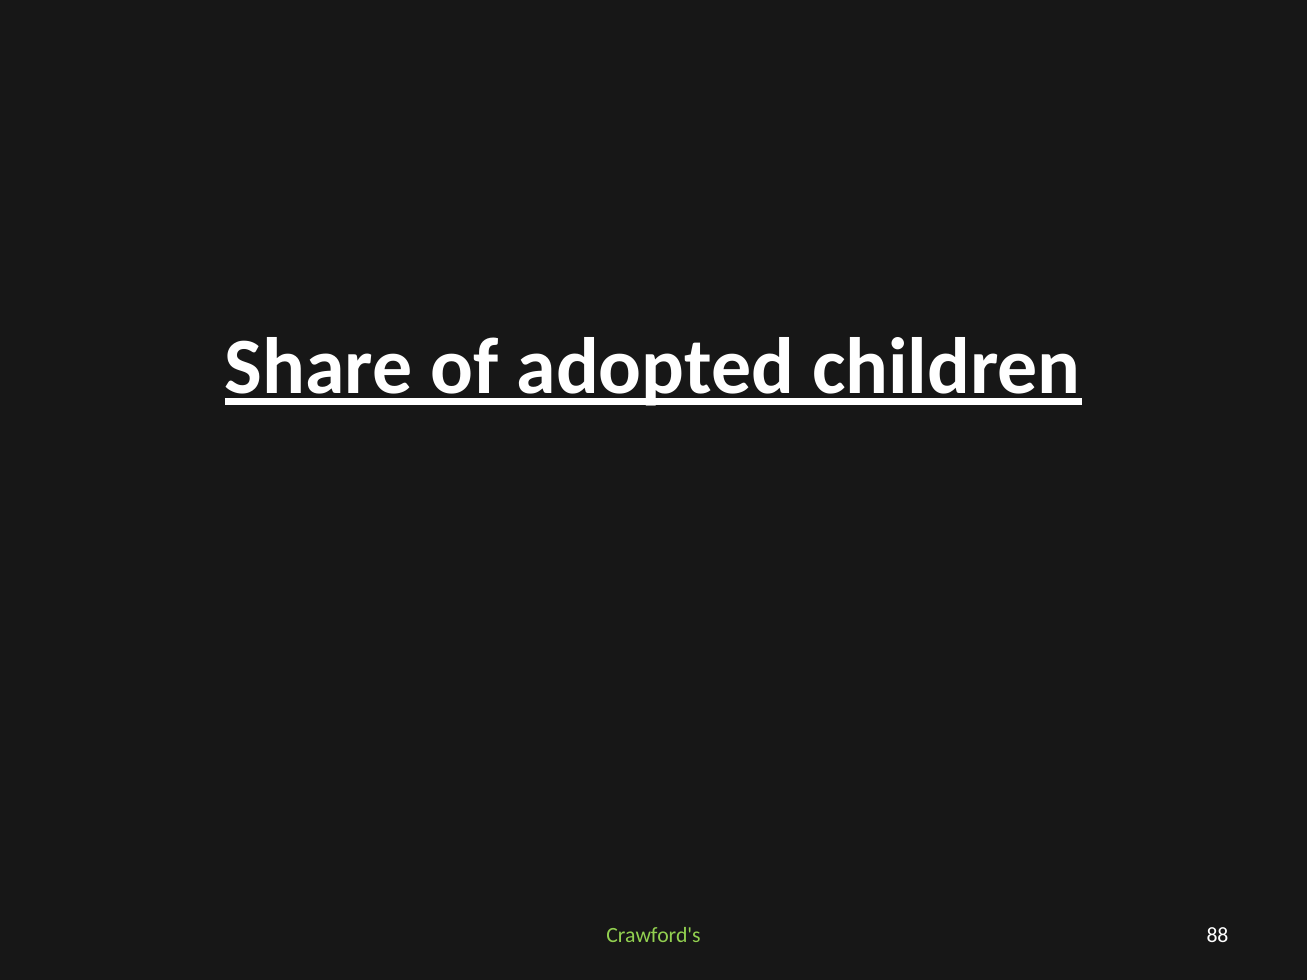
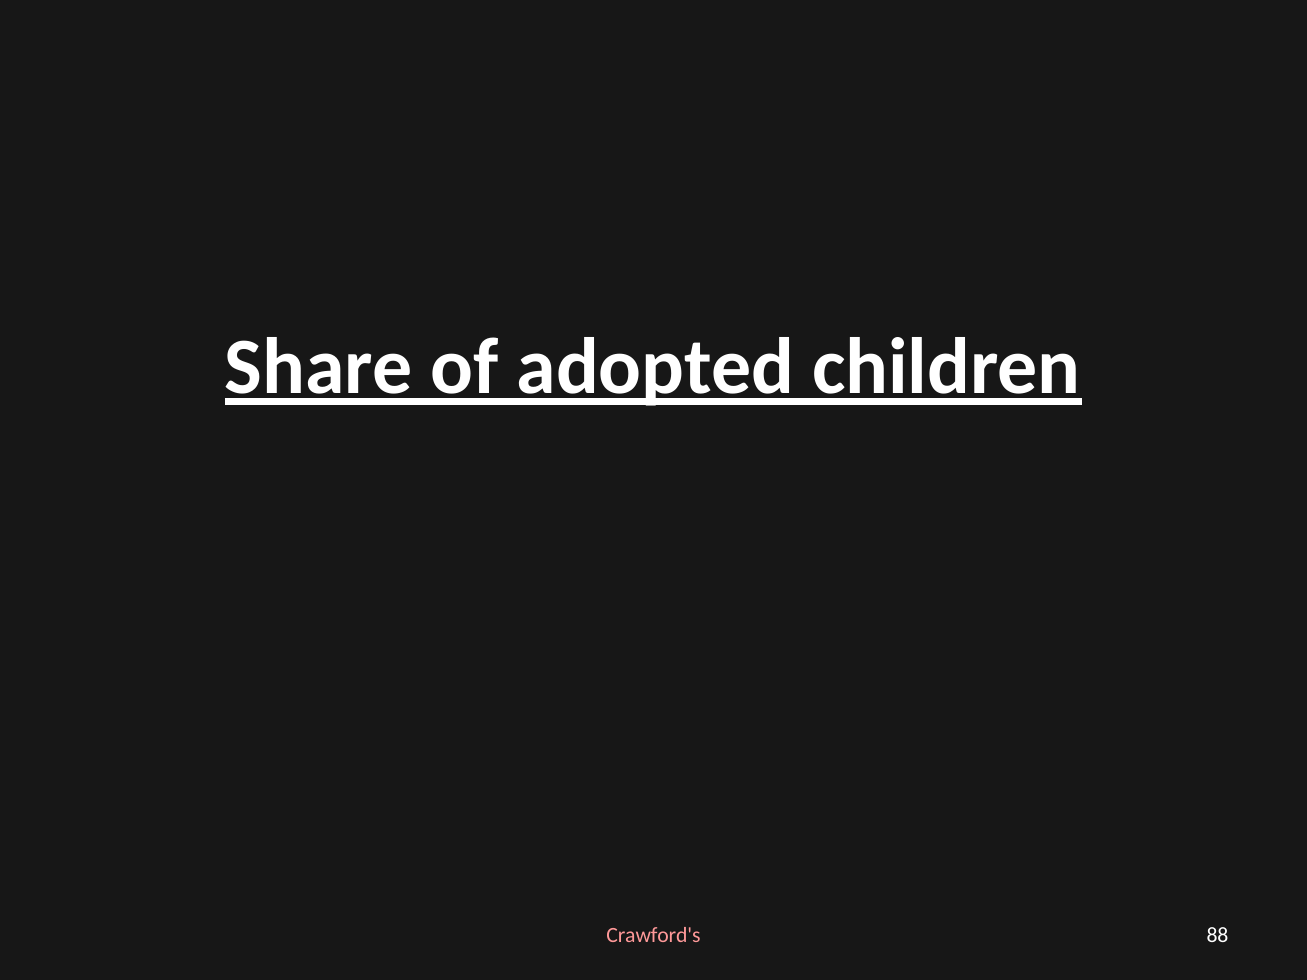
Crawford's colour: light green -> pink
